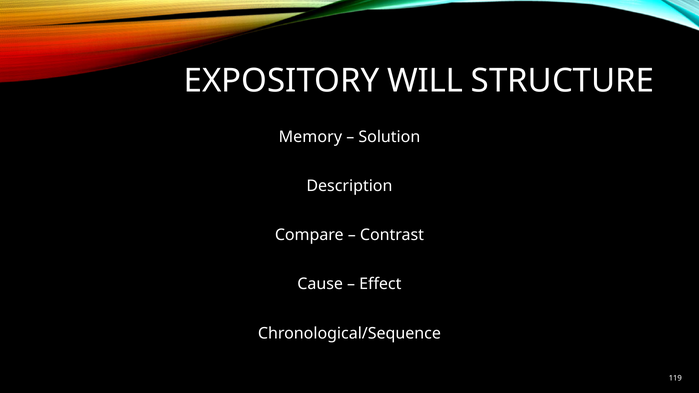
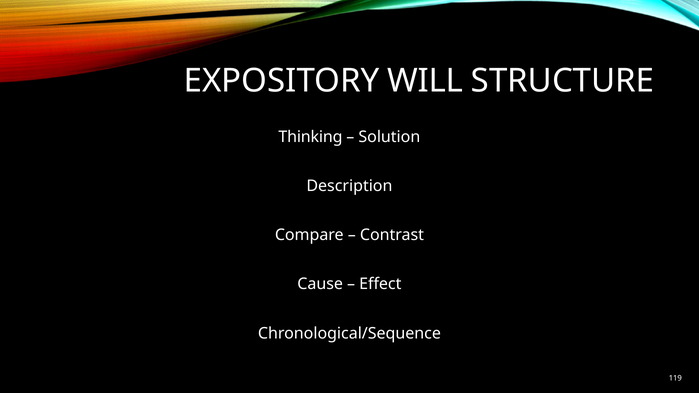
Memory: Memory -> Thinking
